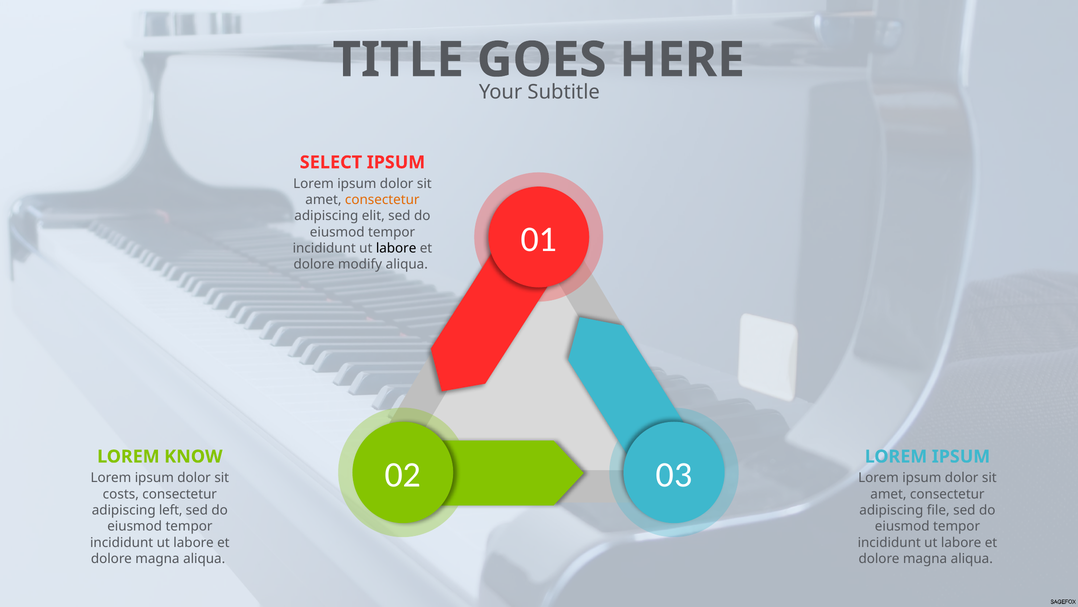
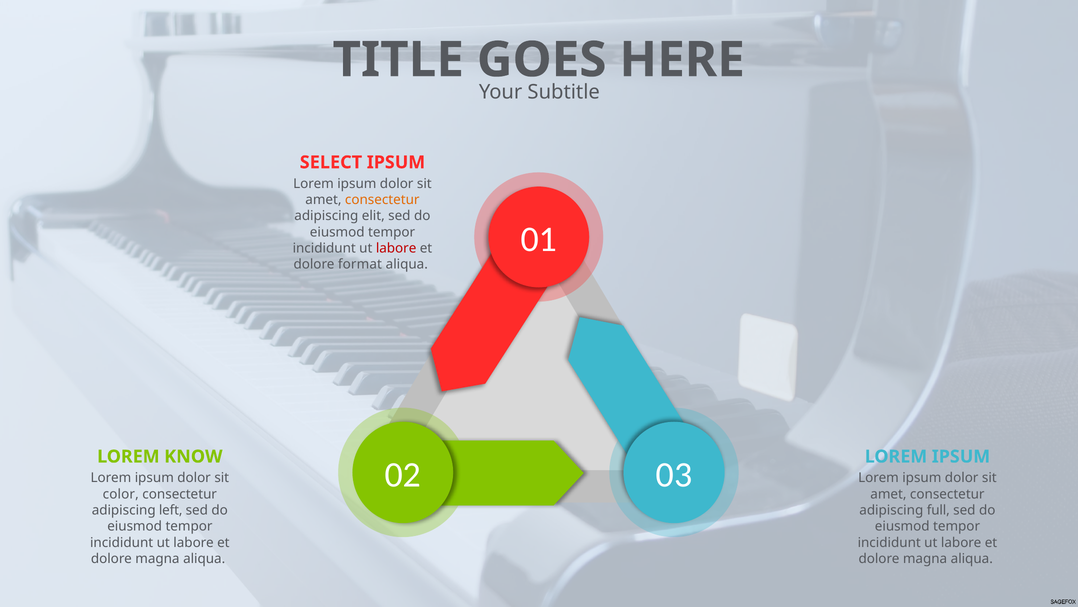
labore at (396, 248) colour: black -> red
modify: modify -> format
costs: costs -> color
file: file -> full
